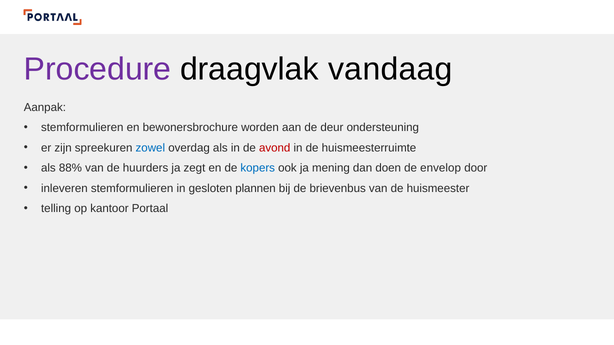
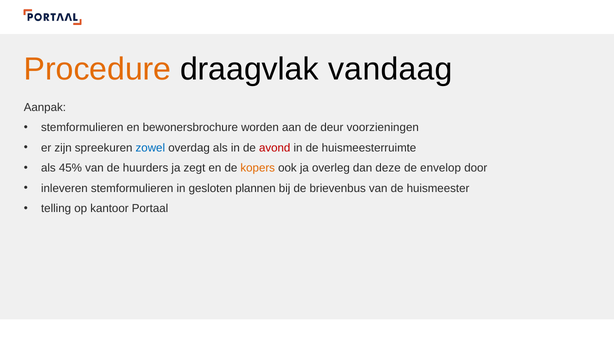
Procedure colour: purple -> orange
ondersteuning: ondersteuning -> voorzieningen
88%: 88% -> 45%
kopers colour: blue -> orange
mening: mening -> overleg
doen: doen -> deze
